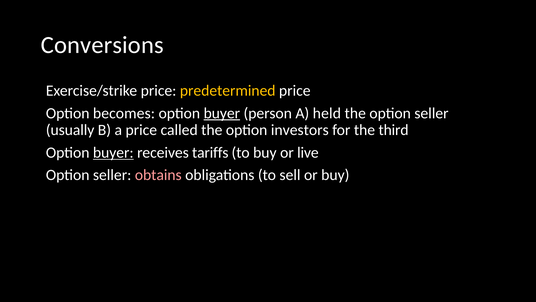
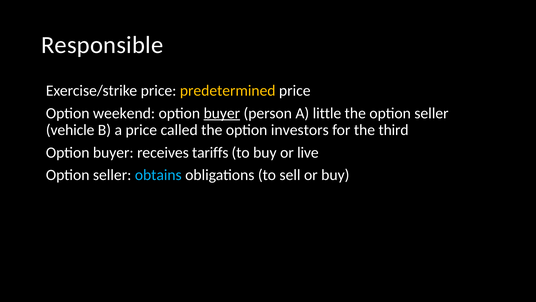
Conversions: Conversions -> Responsible
becomes: becomes -> weekend
held: held -> little
usually: usually -> vehicle
buyer at (113, 152) underline: present -> none
obtains colour: pink -> light blue
